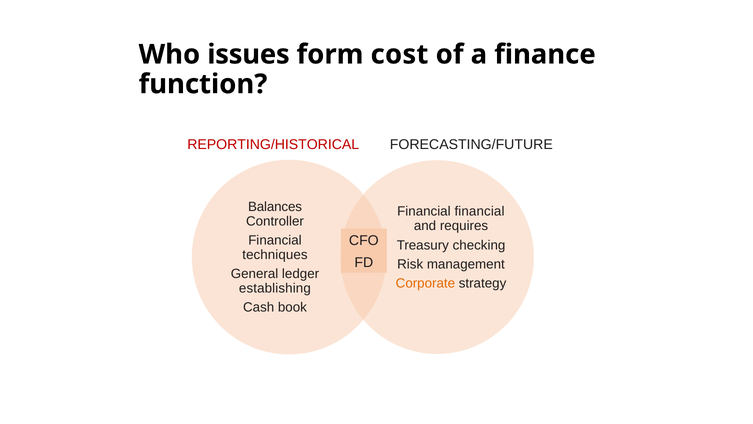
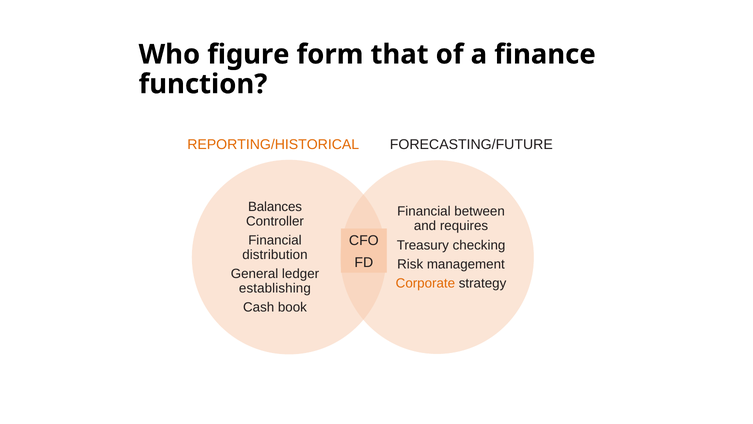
issues: issues -> figure
cost: cost -> that
REPORTING/HISTORICAL colour: red -> orange
Financial financial: financial -> between
techniques: techniques -> distribution
